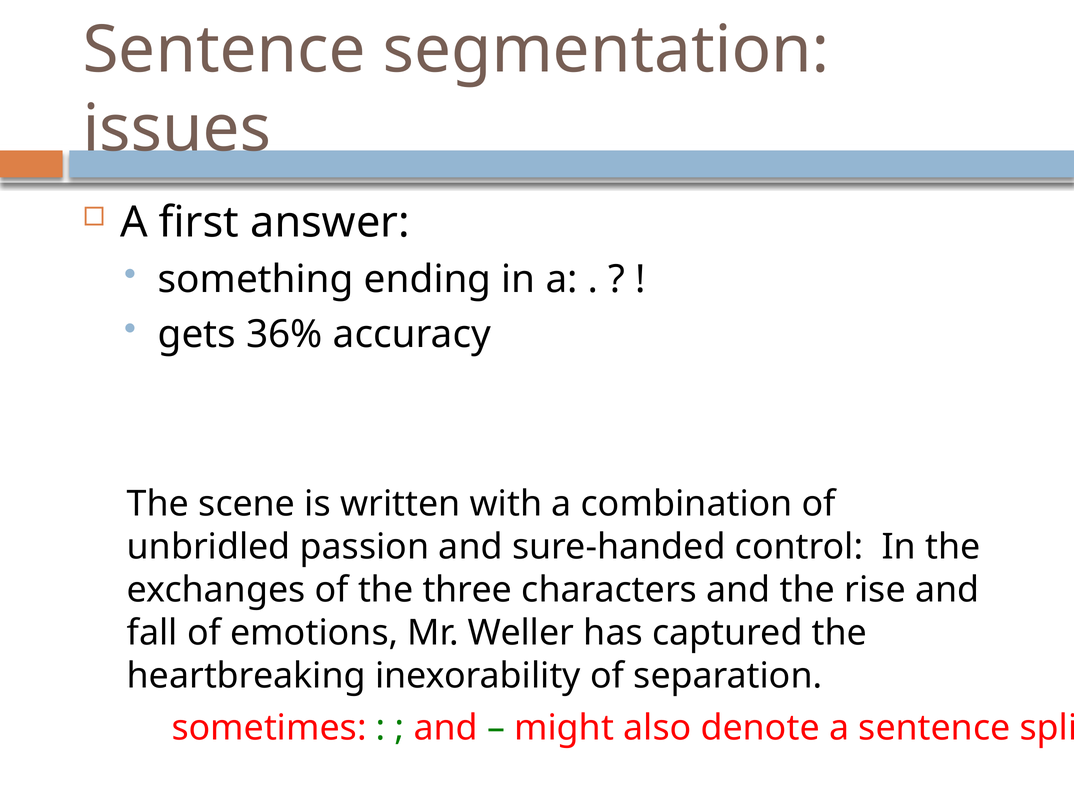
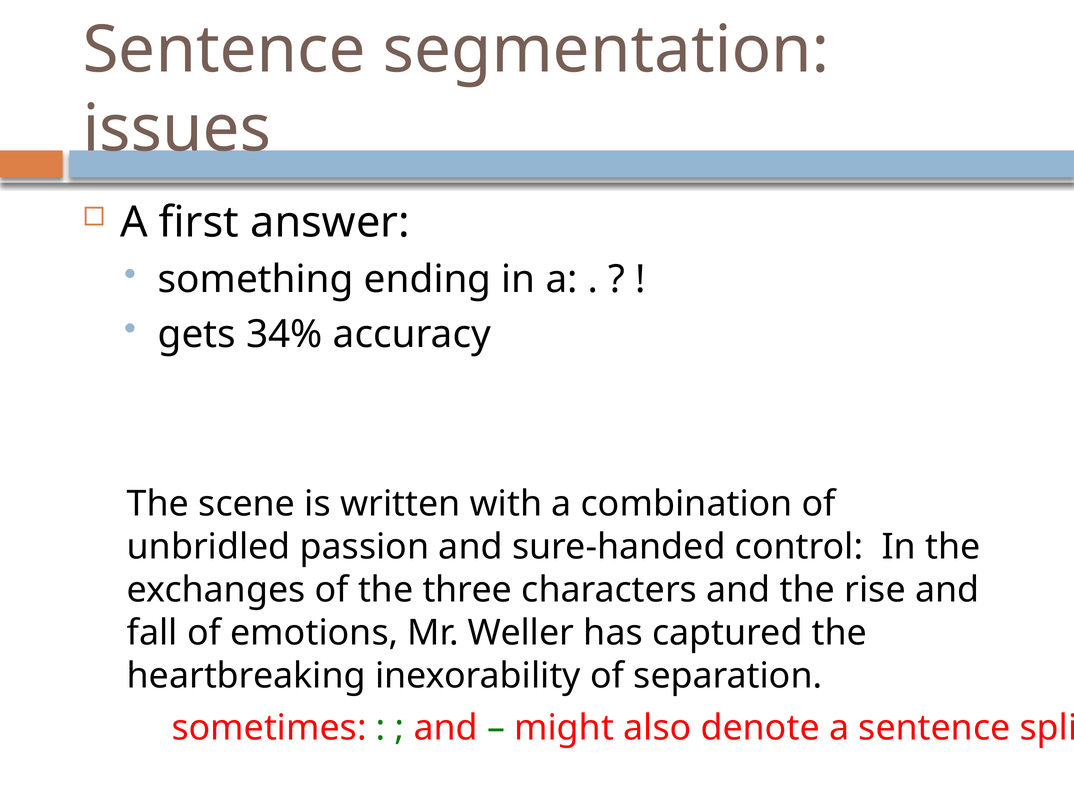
36%: 36% -> 34%
